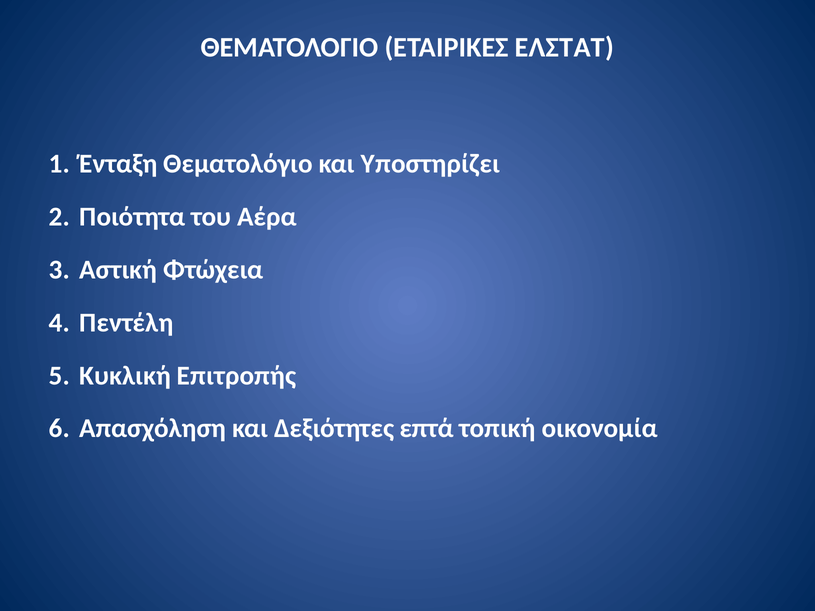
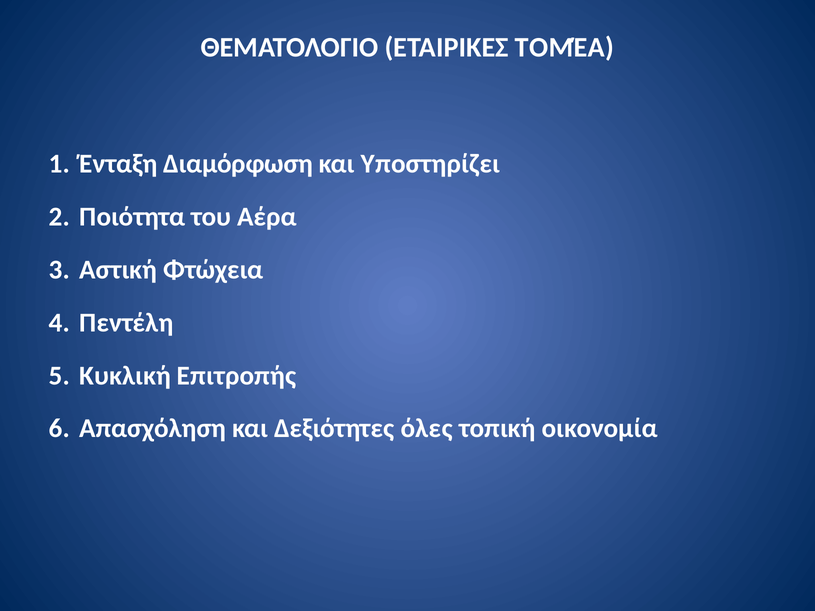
ΕΛΣΤΑΤ: ΕΛΣΤΑΤ -> ΤΟΜΈΑ
Θεματολόγιο: Θεματολόγιο -> Διαμόρφωση
επτά: επτά -> όλες
